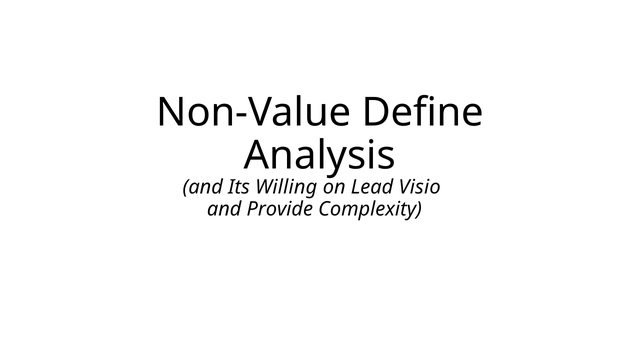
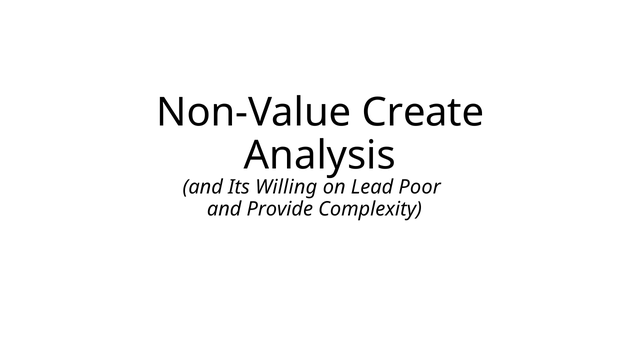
Define: Define -> Create
Visio: Visio -> Poor
